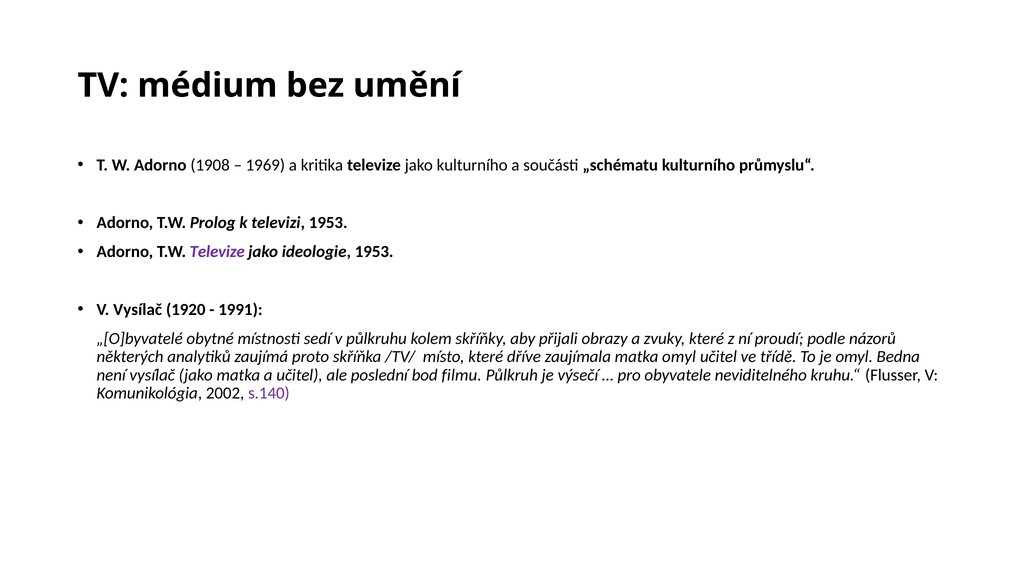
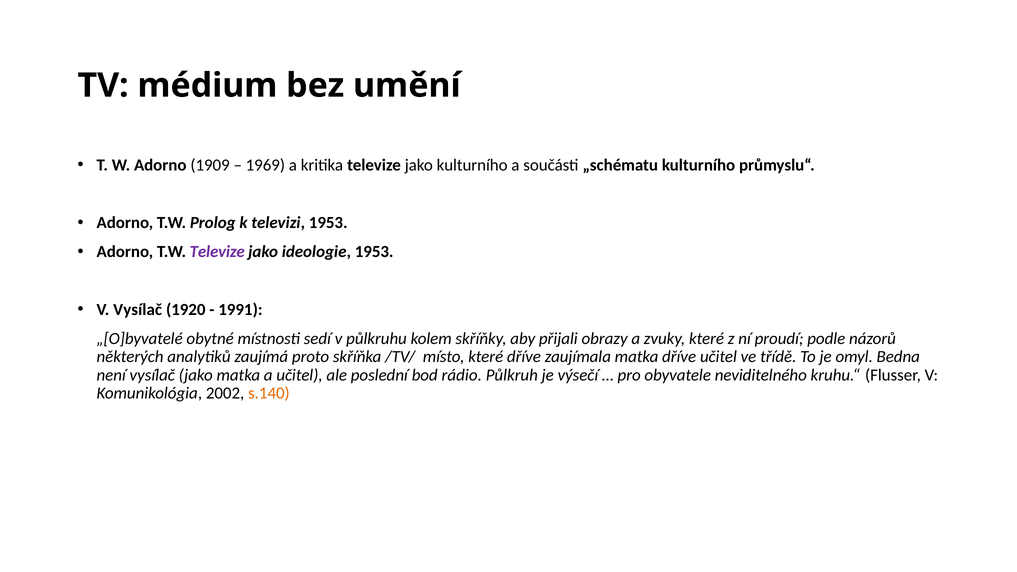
1908: 1908 -> 1909
matka omyl: omyl -> dříve
filmu: filmu -> rádio
s.140 colour: purple -> orange
